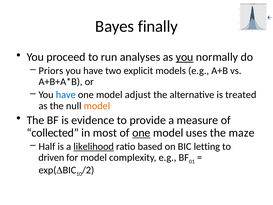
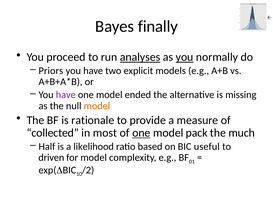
analyses underline: none -> present
have at (66, 95) colour: blue -> purple
adjust: adjust -> ended
treated: treated -> missing
evidence: evidence -> rationale
uses: uses -> pack
maze: maze -> much
likelihood underline: present -> none
letting: letting -> useful
